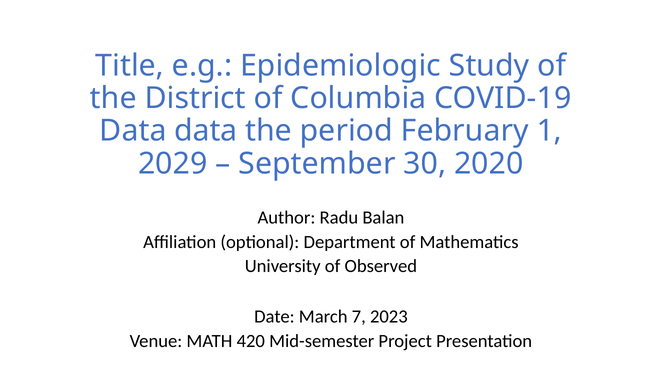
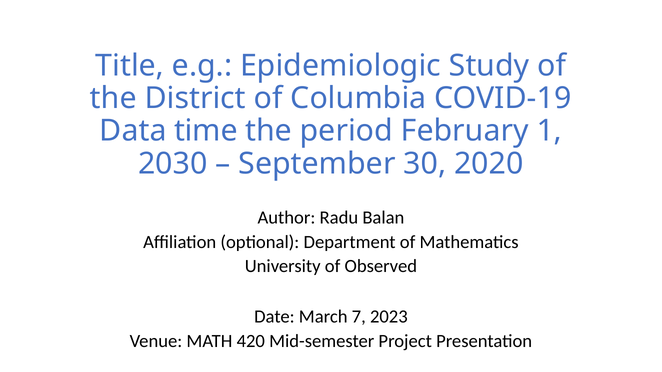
Data data: data -> time
2029: 2029 -> 2030
